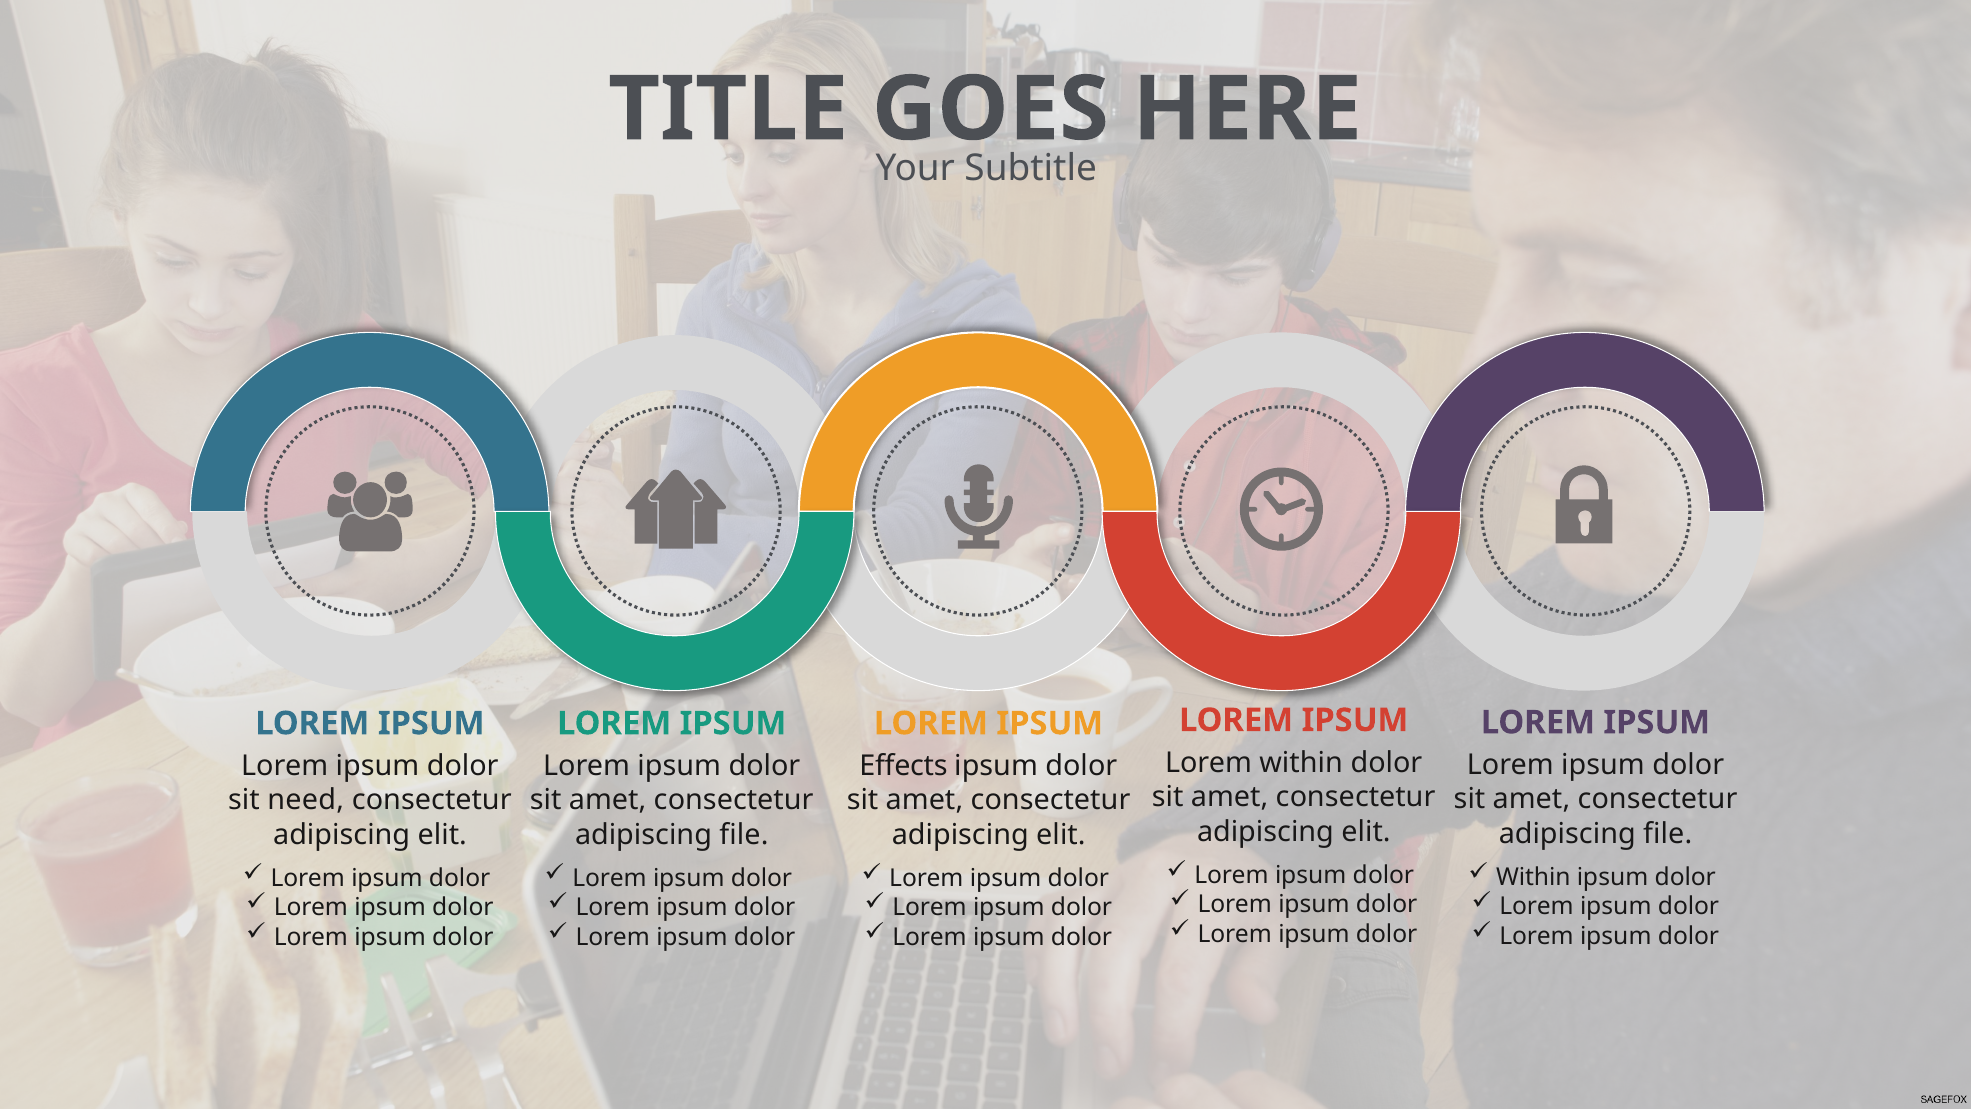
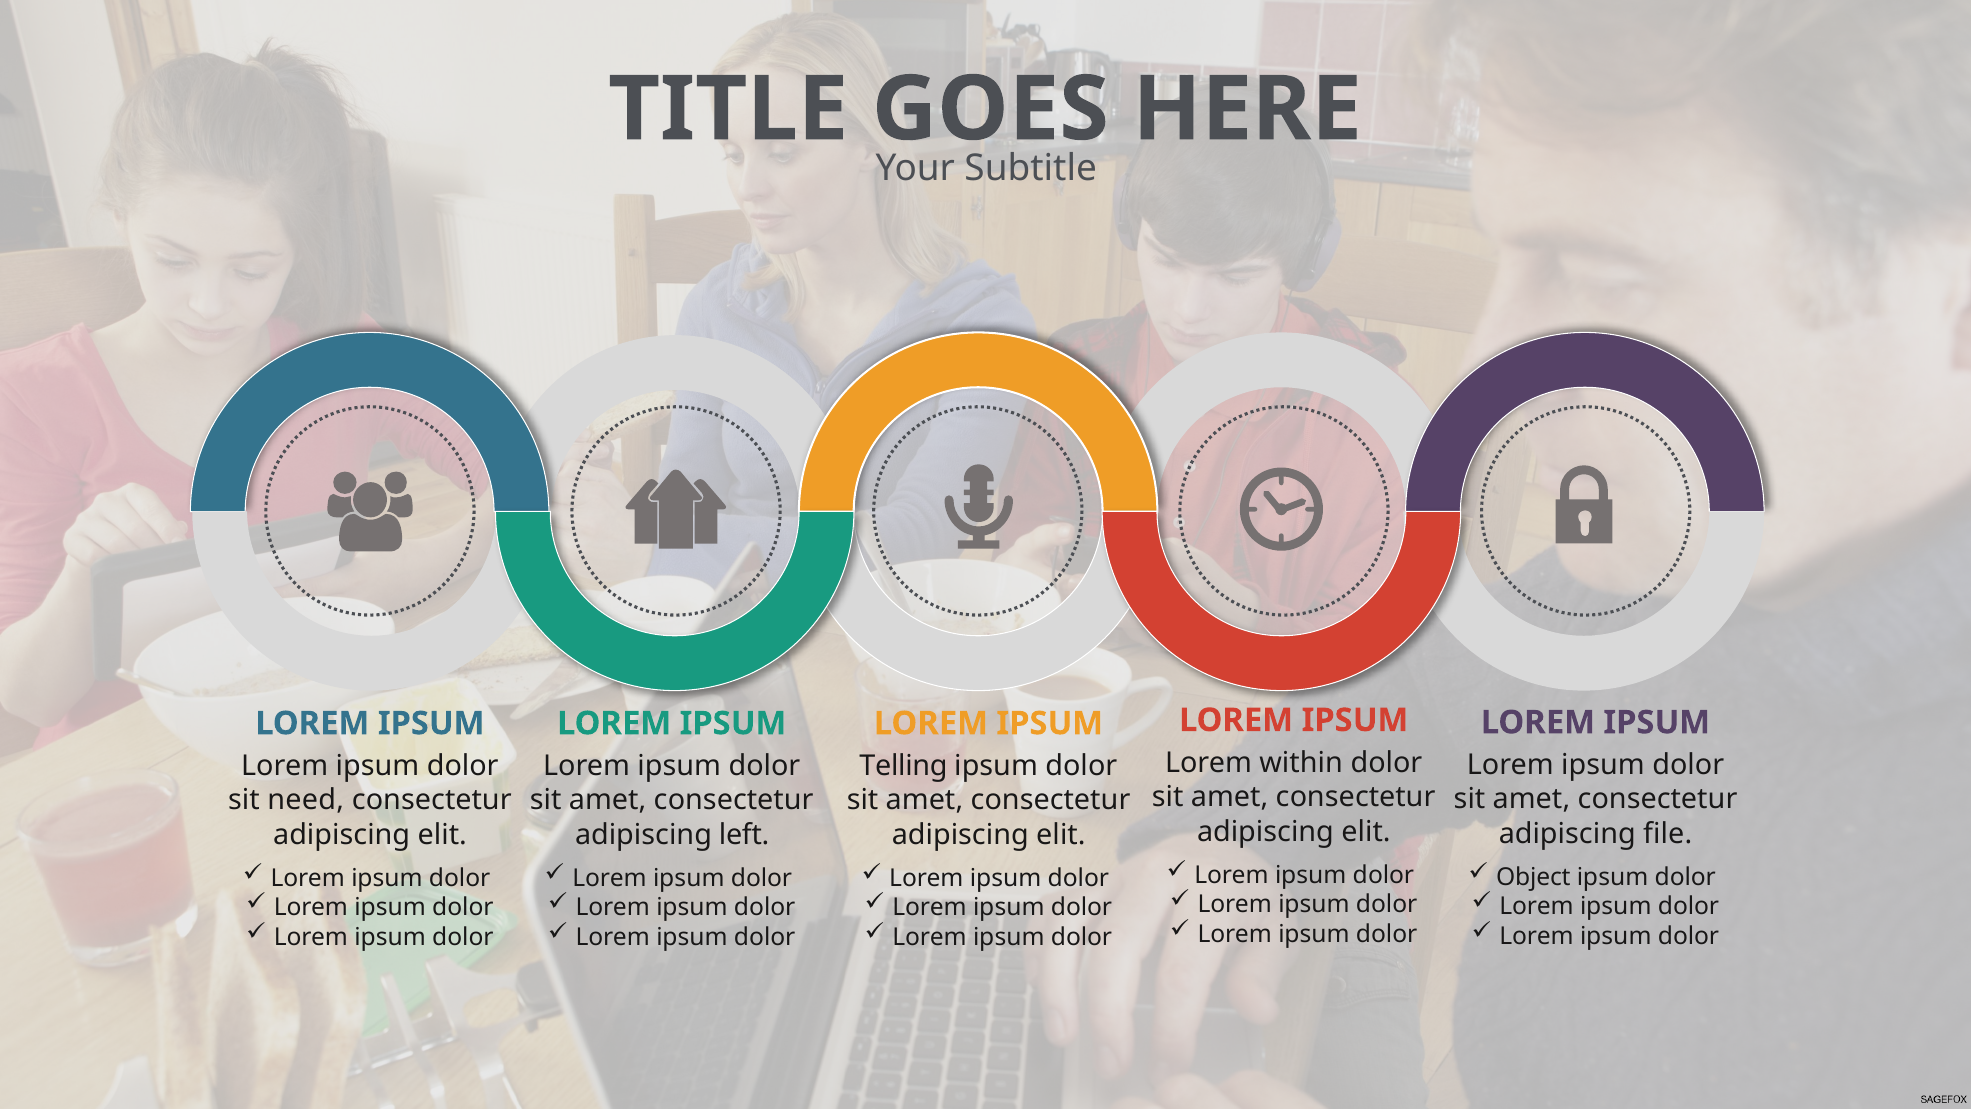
Effects: Effects -> Telling
file at (744, 835): file -> left
Within at (1533, 877): Within -> Object
